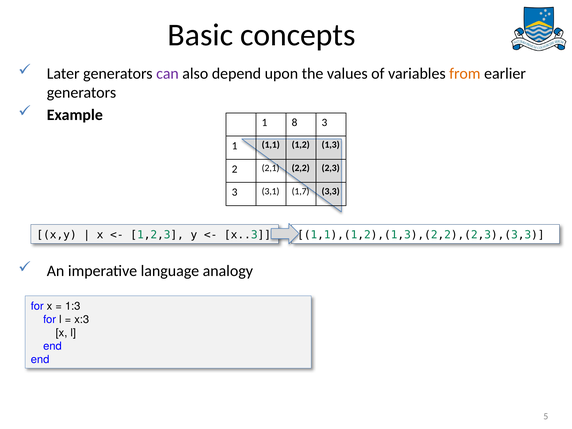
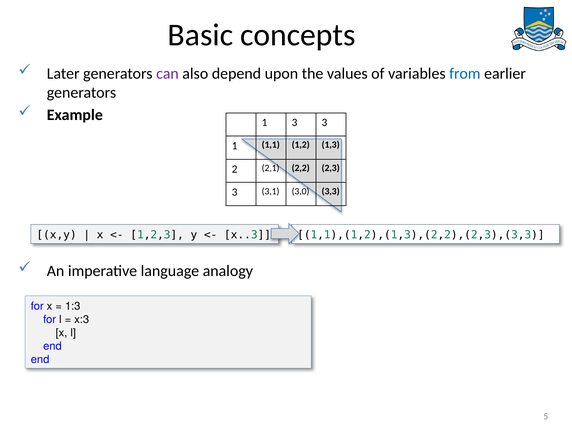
from colour: orange -> blue
1 8: 8 -> 3
1,7: 1,7 -> 3,0
